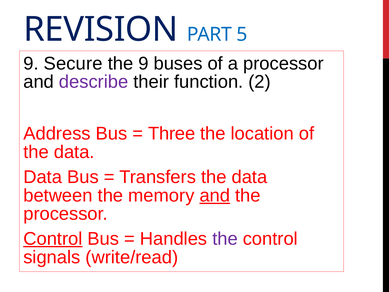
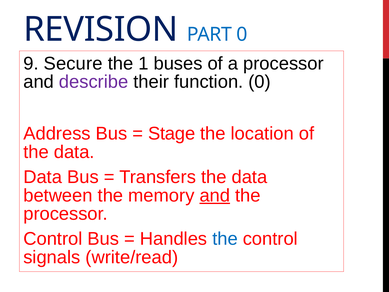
PART 5: 5 -> 0
the 9: 9 -> 1
function 2: 2 -> 0
Three: Three -> Stage
Control at (53, 239) underline: present -> none
the at (225, 239) colour: purple -> blue
